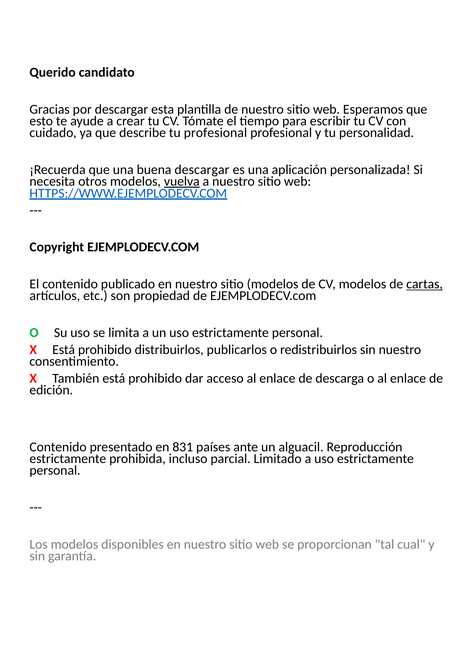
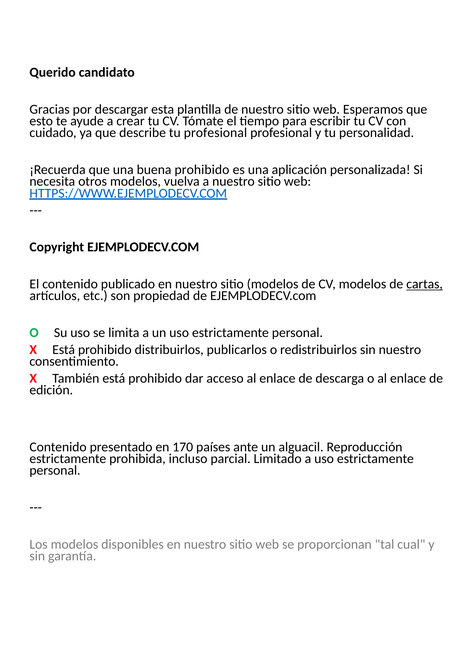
buena descargar: descargar -> prohibido
vuelva underline: present -> none
831: 831 -> 170
